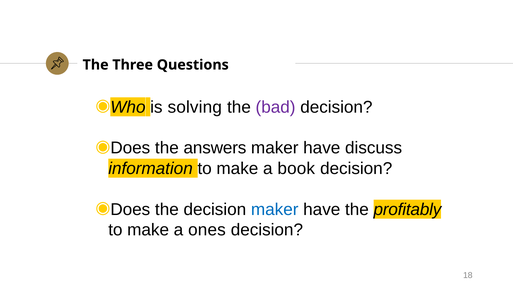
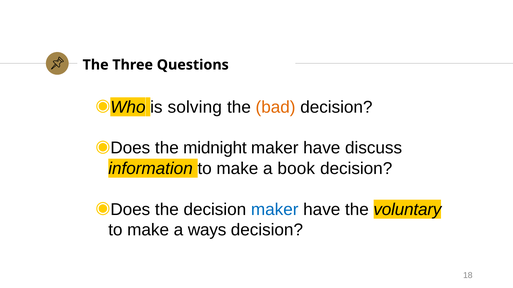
bad colour: purple -> orange
answers: answers -> midnight
profitably: profitably -> voluntary
ones: ones -> ways
